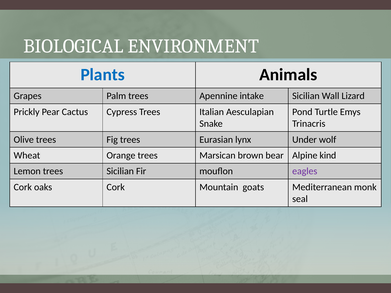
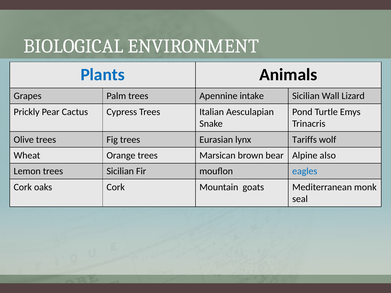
Under: Under -> Tariffs
kind: kind -> also
eagles colour: purple -> blue
